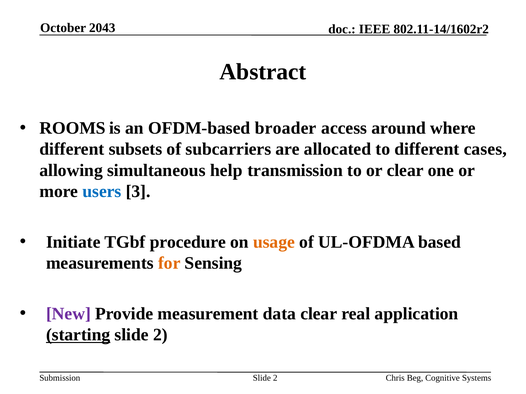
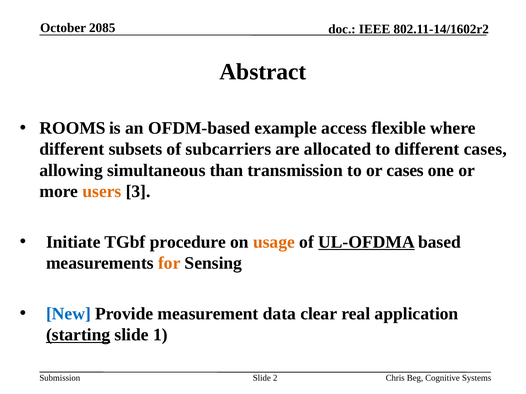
2043: 2043 -> 2085
broader: broader -> example
around: around -> flexible
help: help -> than
or clear: clear -> cases
users colour: blue -> orange
UL-OFDMA underline: none -> present
New colour: purple -> blue
2 at (160, 335): 2 -> 1
